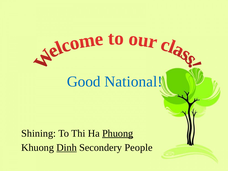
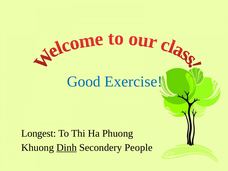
National: National -> Exercise
Shining: Shining -> Longest
Phuong underline: present -> none
